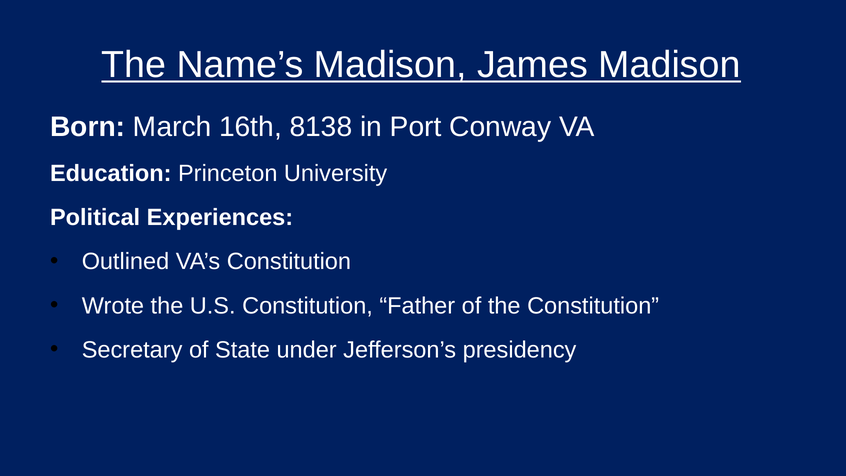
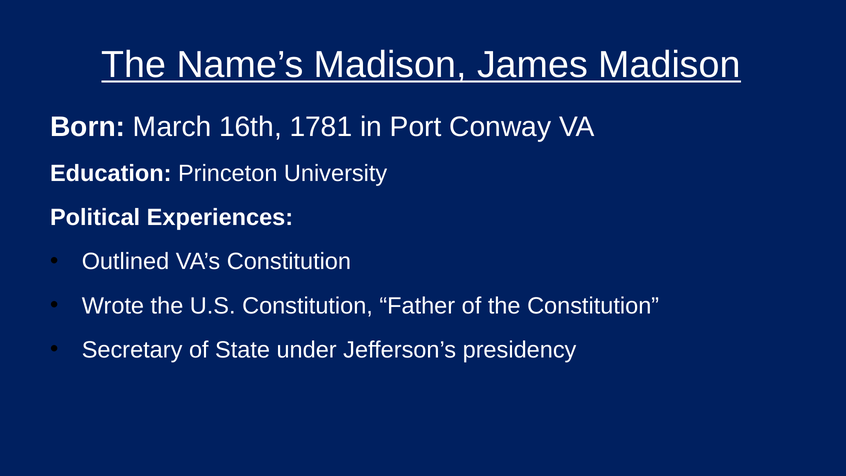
8138: 8138 -> 1781
